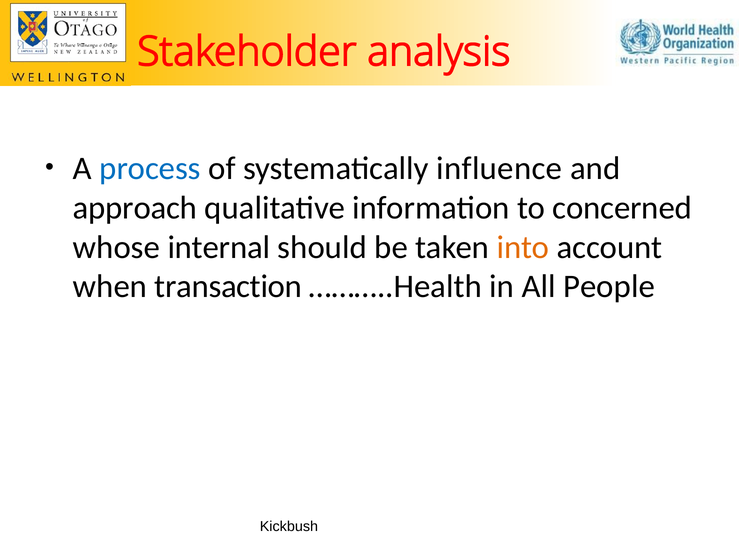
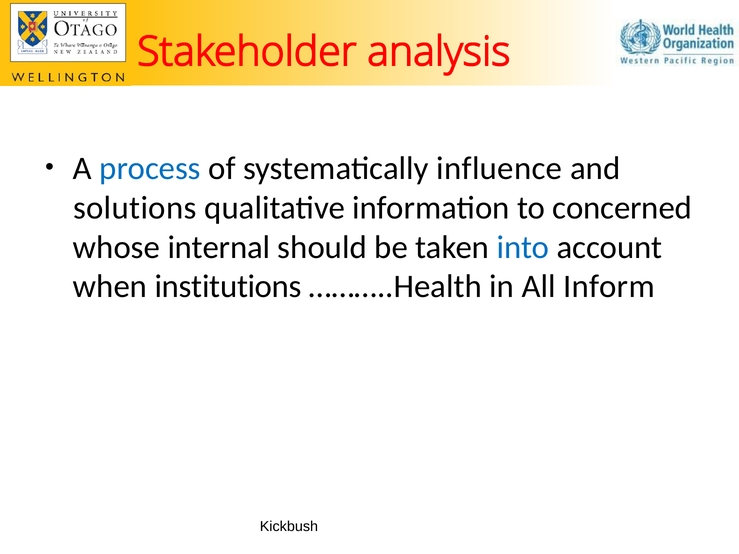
approach: approach -> solutions
into colour: orange -> blue
transaction: transaction -> institutions
People: People -> Inform
